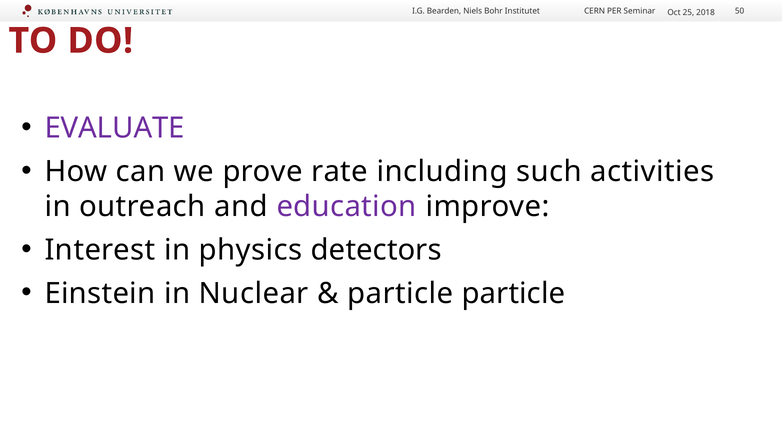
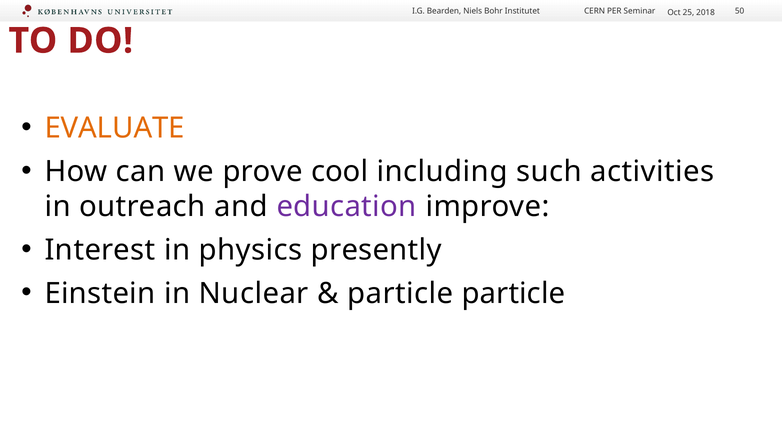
EVALUATE colour: purple -> orange
rate: rate -> cool
detectors: detectors -> presently
